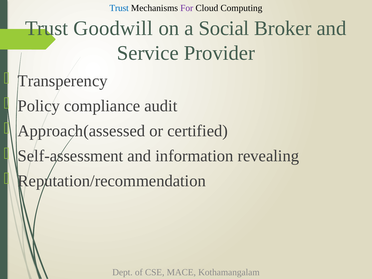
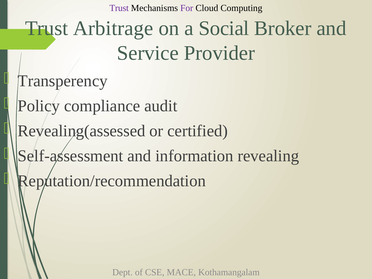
Trust at (119, 8) colour: blue -> purple
Goodwill: Goodwill -> Arbitrage
Approach(assessed: Approach(assessed -> Revealing(assessed
